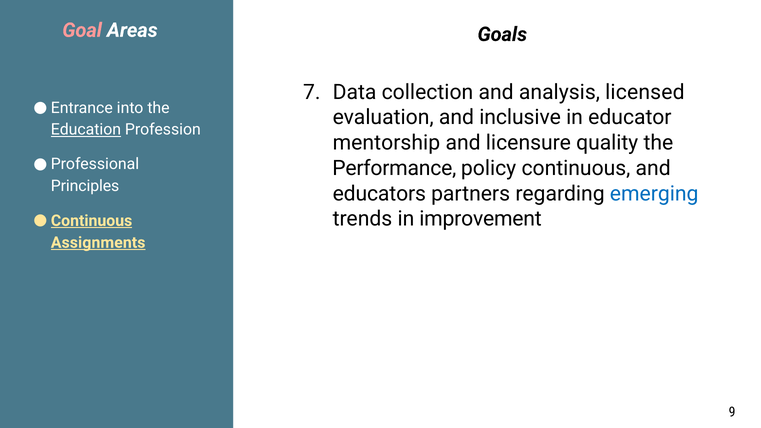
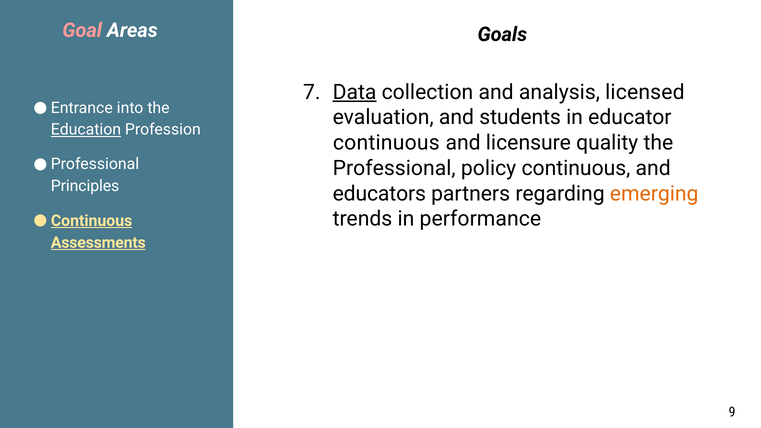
Data underline: none -> present
inclusive: inclusive -> students
mentorship at (386, 143): mentorship -> continuous
Performance: Performance -> Professional
emerging colour: blue -> orange
improvement: improvement -> performance
Assignments: Assignments -> Assessments
